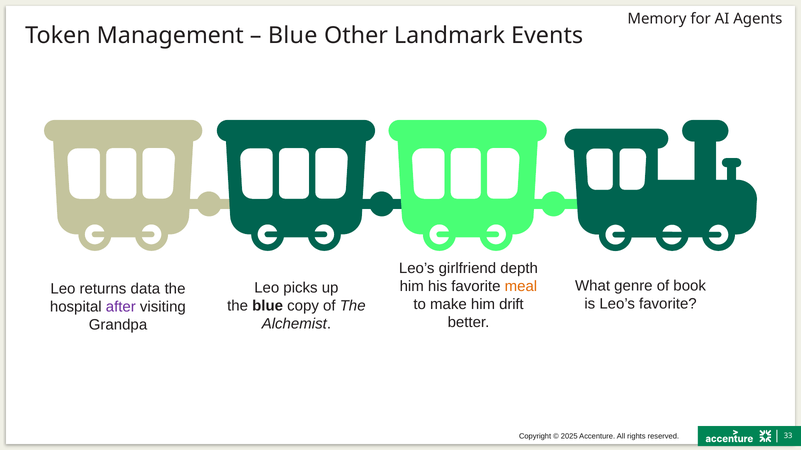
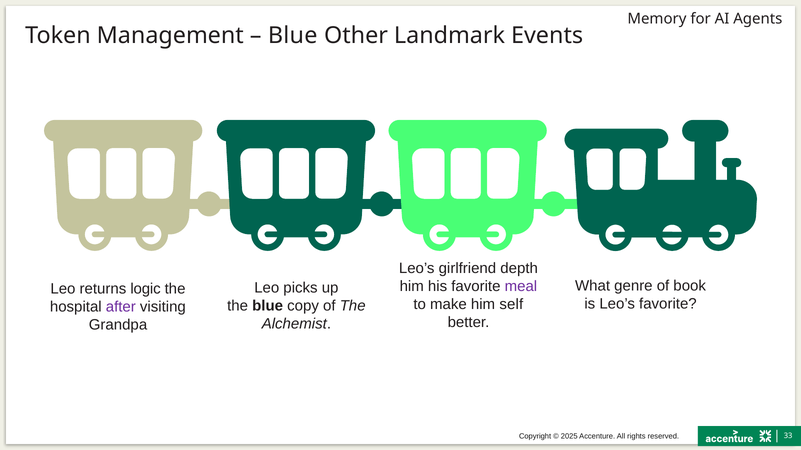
meal colour: orange -> purple
data: data -> logic
drift: drift -> self
